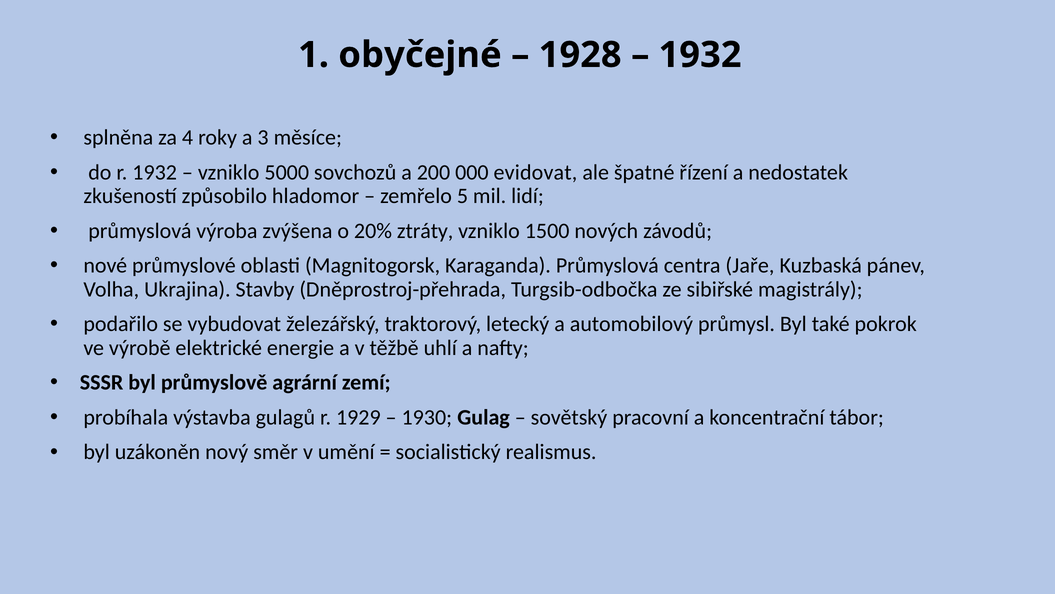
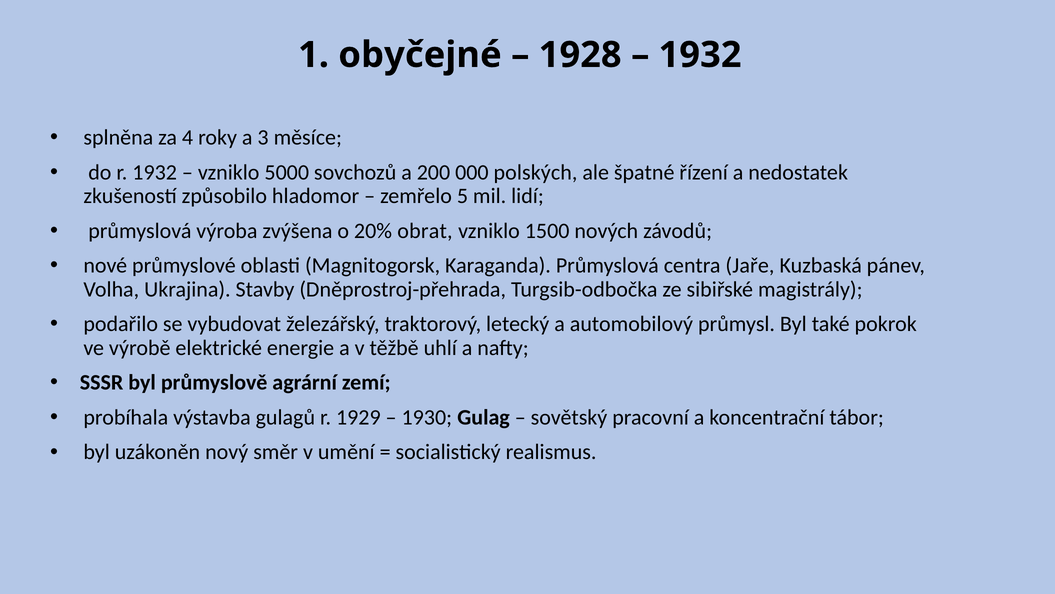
evidovat: evidovat -> polských
ztráty: ztráty -> obrat
